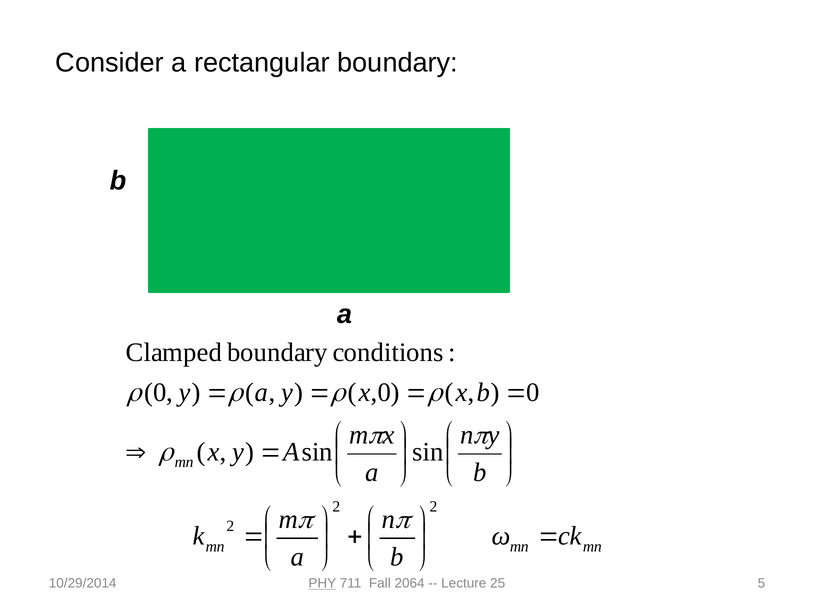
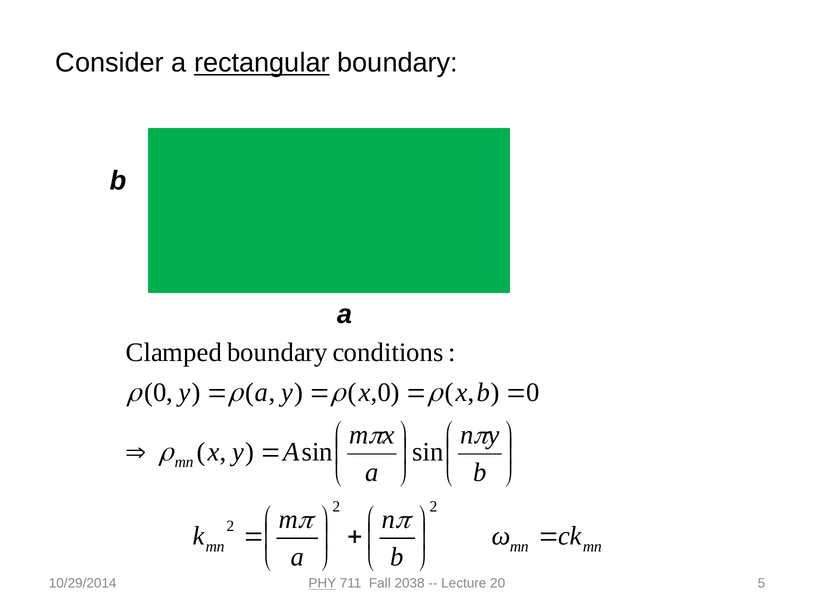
rectangular underline: none -> present
2064: 2064 -> 2038
25: 25 -> 20
